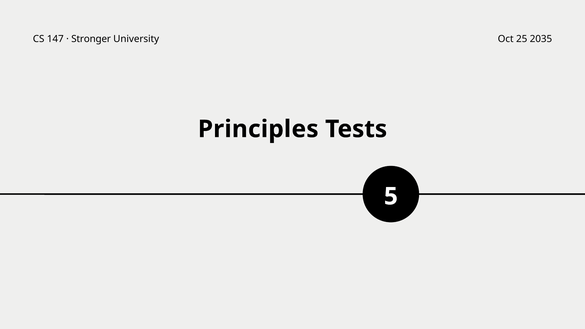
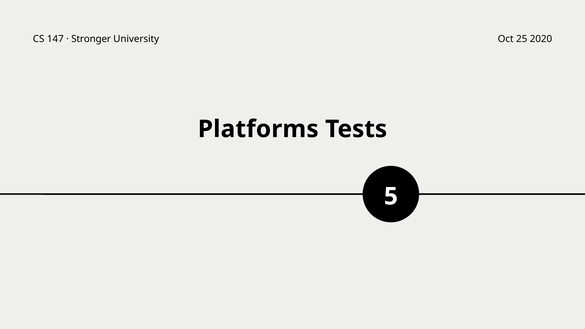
2035: 2035 -> 2020
Principles: Principles -> Platforms
